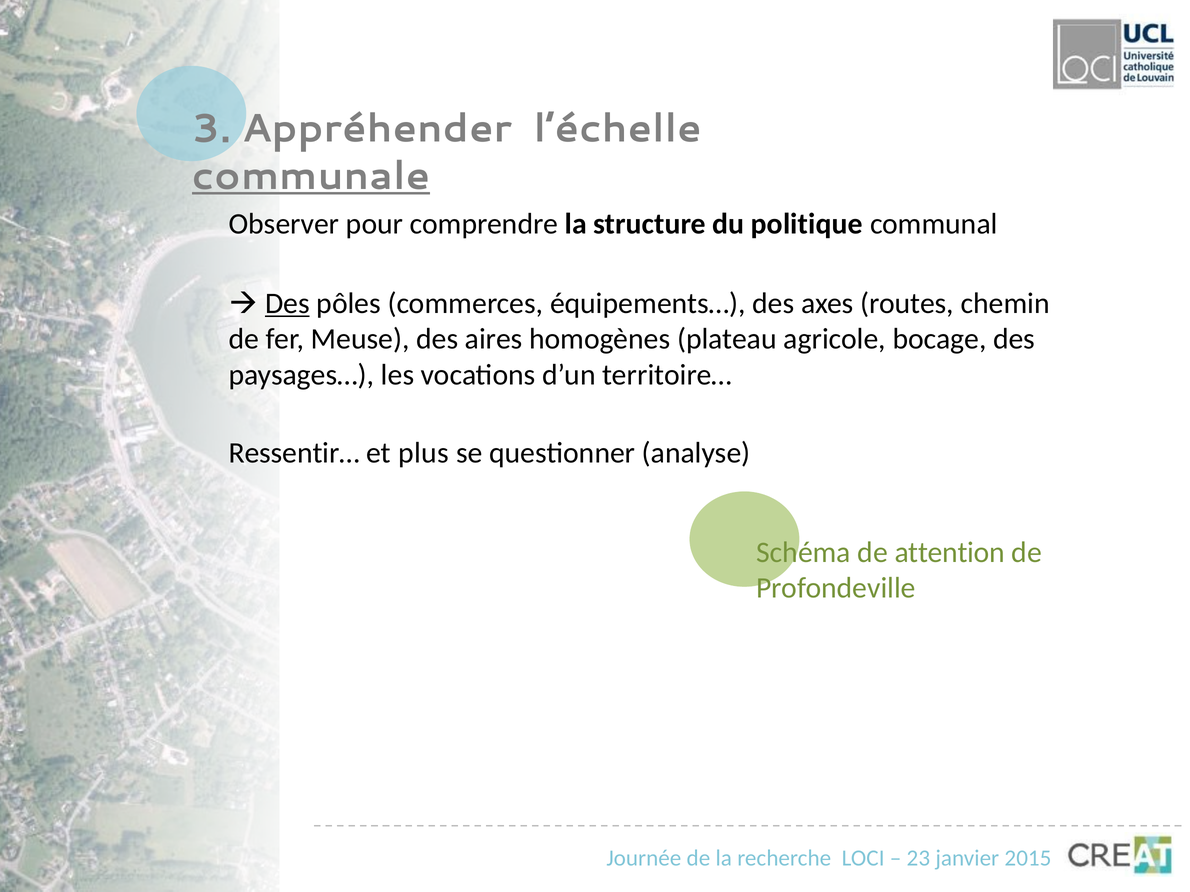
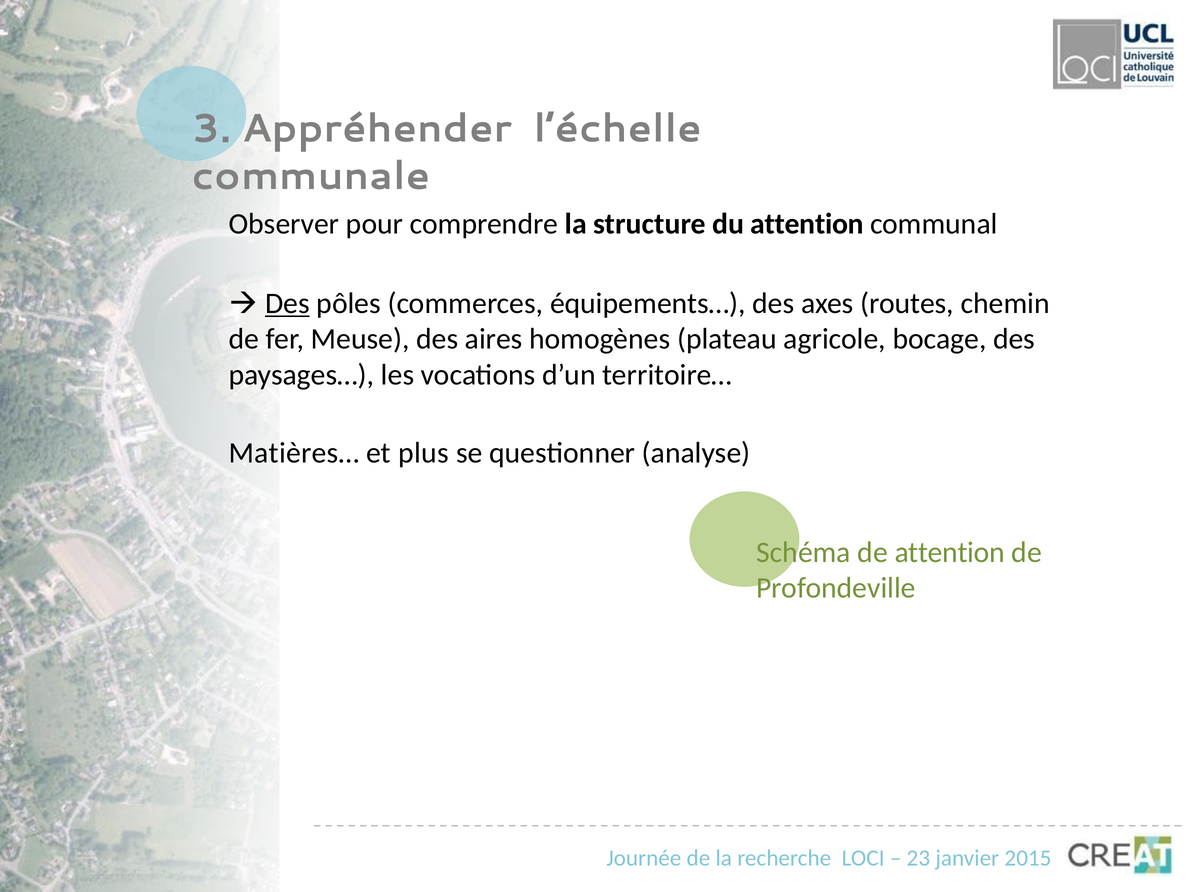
communale underline: present -> none
du politique: politique -> attention
Ressentir…: Ressentir… -> Matières…
